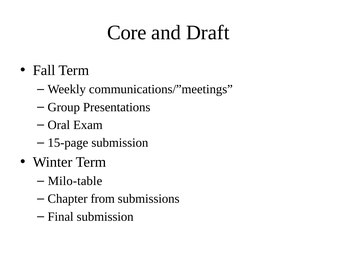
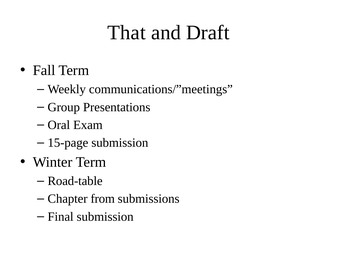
Core: Core -> That
Milo-table: Milo-table -> Road-table
